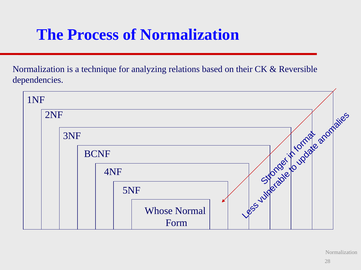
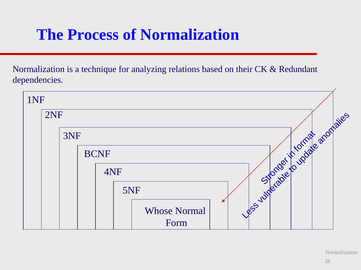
Reversible: Reversible -> Redundant
